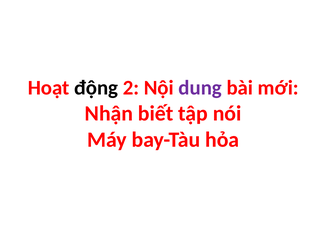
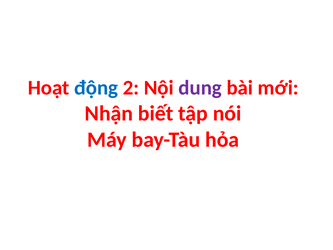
động colour: black -> blue
